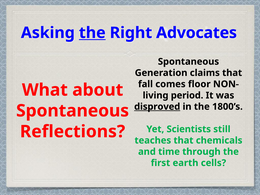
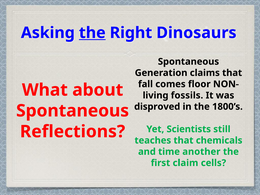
Advocates: Advocates -> Dinosaurs
period: period -> fossils
disproved underline: present -> none
through: through -> another
earth: earth -> claim
